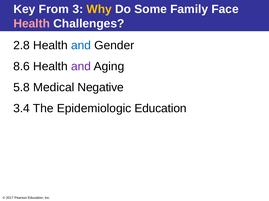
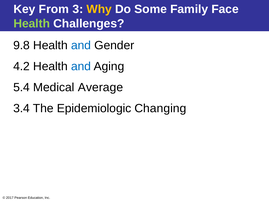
Health at (32, 24) colour: pink -> light green
2.8: 2.8 -> 9.8
8.6: 8.6 -> 4.2
and at (81, 67) colour: purple -> blue
5.8: 5.8 -> 5.4
Negative: Negative -> Average
Epidemiologic Education: Education -> Changing
